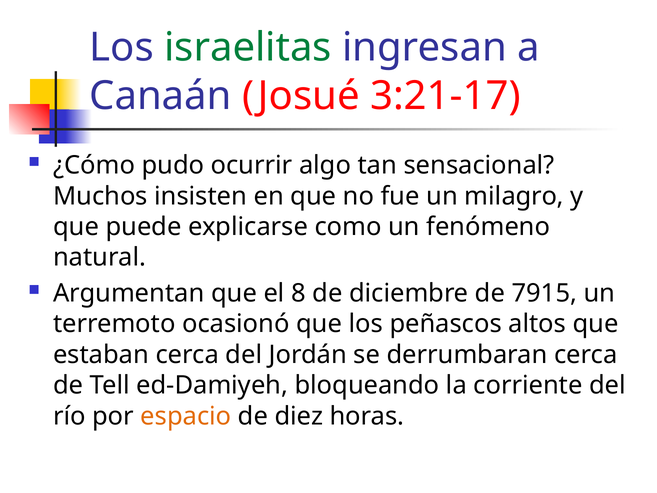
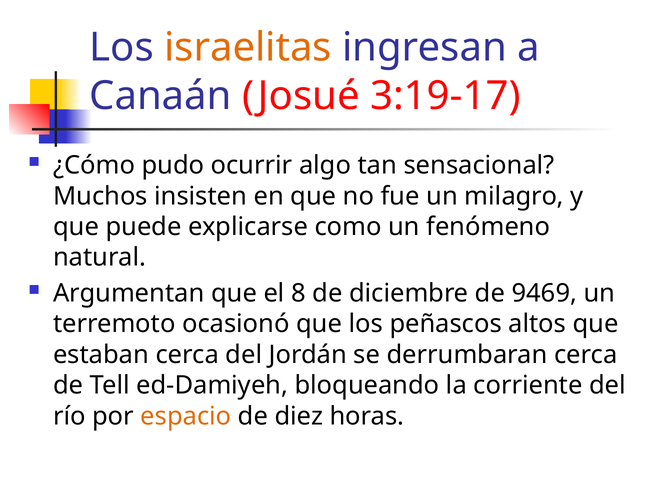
israelitas colour: green -> orange
3:21-17: 3:21-17 -> 3:19-17
7915: 7915 -> 9469
